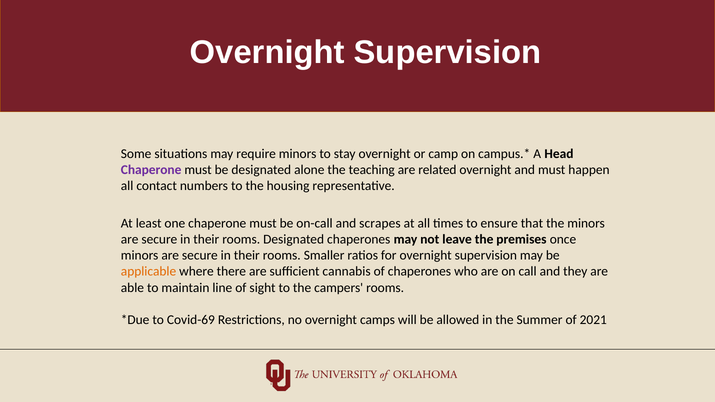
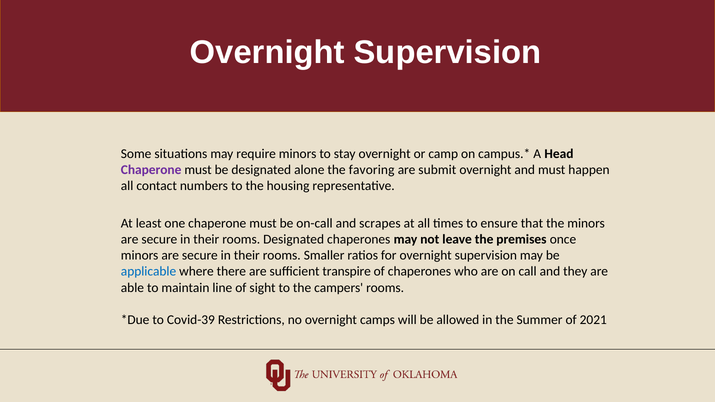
teaching: teaching -> favoring
related: related -> submit
applicable colour: orange -> blue
cannabis: cannabis -> transpire
Covid-69: Covid-69 -> Covid-39
